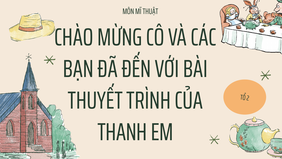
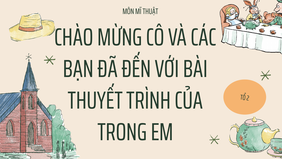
THANH: THANH -> TRONG
